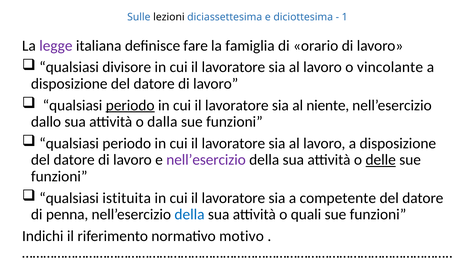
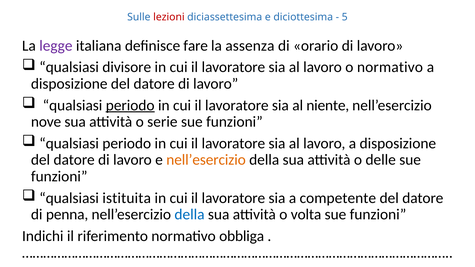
lezioni colour: black -> red
1: 1 -> 5
famiglia: famiglia -> assenza
o vincolante: vincolante -> normativo
dallo: dallo -> nove
dalla: dalla -> serie
nell’esercizio at (206, 160) colour: purple -> orange
delle underline: present -> none
quali: quali -> volta
motivo: motivo -> obbliga
